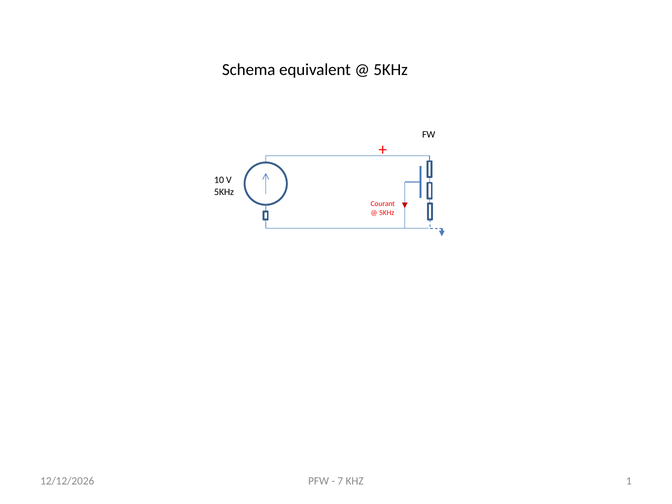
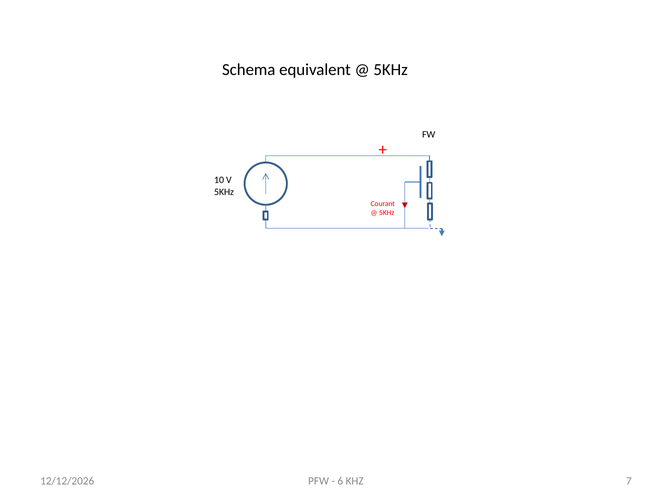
7: 7 -> 6
1: 1 -> 7
